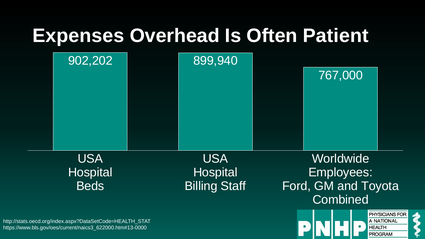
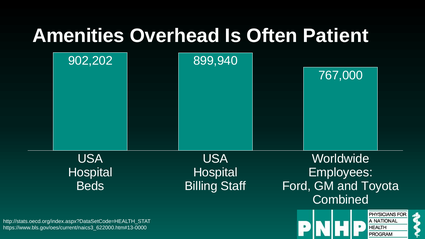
Expenses: Expenses -> Amenities
